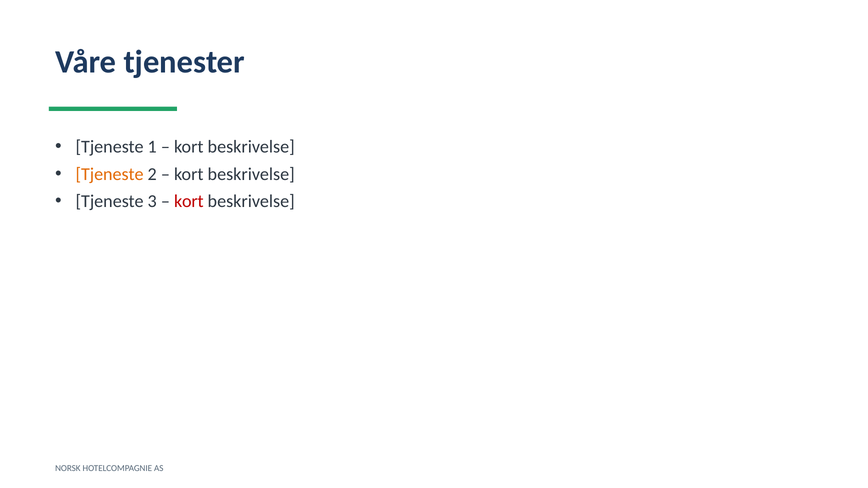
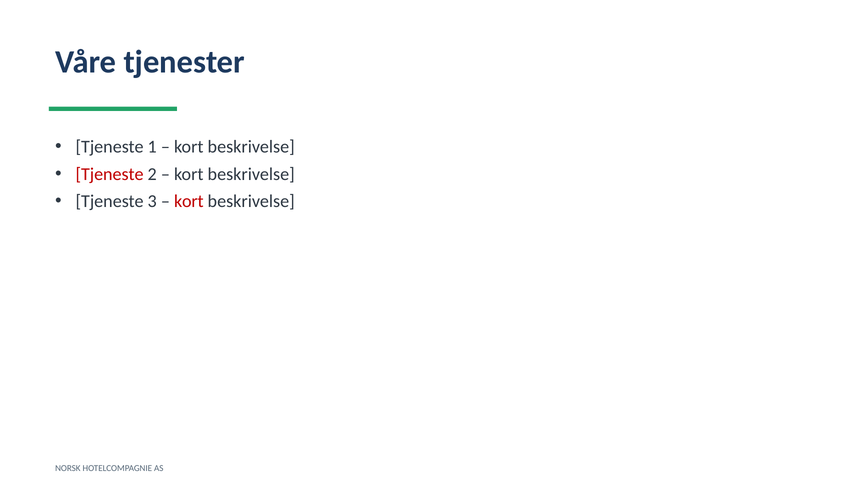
Tjeneste at (110, 174) colour: orange -> red
